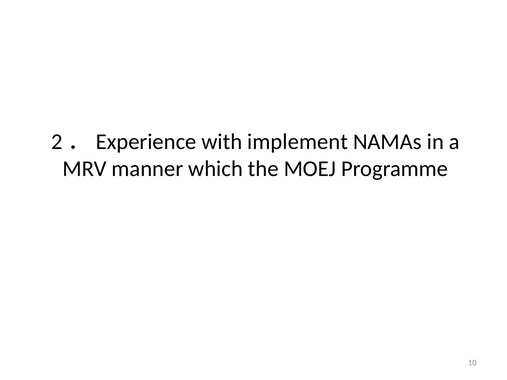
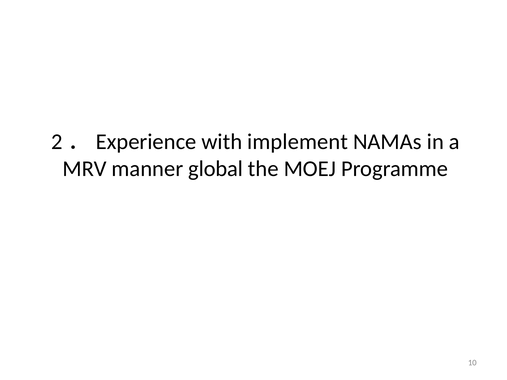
which: which -> global
